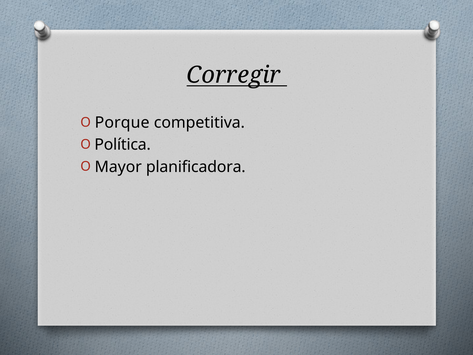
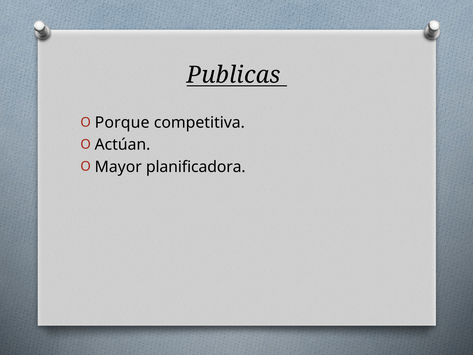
Corregir: Corregir -> Publicas
Política: Política -> Actúan
